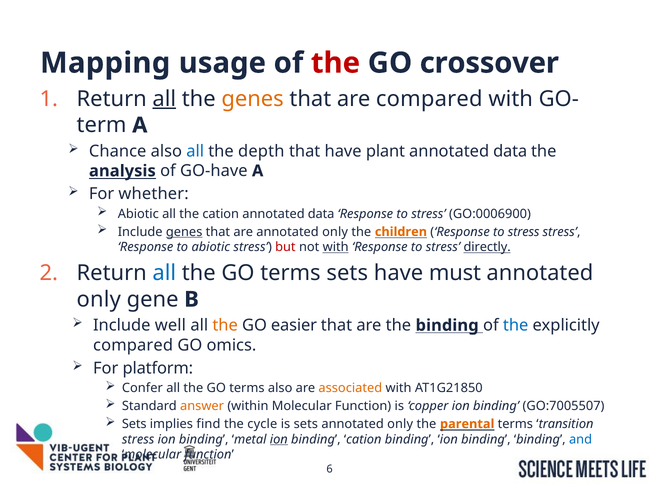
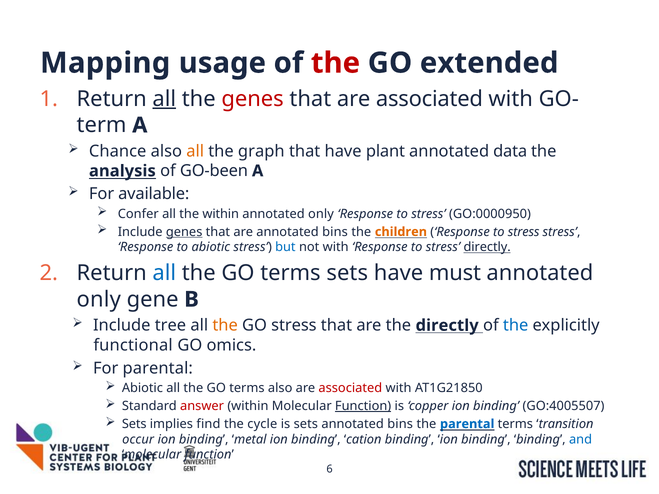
crossover: crossover -> extended
genes at (253, 99) colour: orange -> red
that are compared: compared -> associated
all at (195, 151) colour: blue -> orange
depth: depth -> graph
GO-have: GO-have -> GO-been
whether: whether -> available
Abiotic at (138, 214): Abiotic -> Confer
the cation: cation -> within
data at (321, 214): data -> only
GO:0006900: GO:0006900 -> GO:0000950
are annotated only: only -> bins
but colour: red -> blue
with at (336, 247) underline: present -> none
well: well -> tree
GO easier: easier -> stress
the binding: binding -> directly
compared at (133, 345): compared -> functional
For platform: platform -> parental
Confer at (142, 388): Confer -> Abiotic
associated at (350, 388) colour: orange -> red
answer colour: orange -> red
Function at (363, 406) underline: none -> present
GO:7005507: GO:7005507 -> GO:4005507
only at (400, 424): only -> bins
parental at (467, 424) colour: orange -> blue
stress at (138, 440): stress -> occur
ion at (279, 440) underline: present -> none
